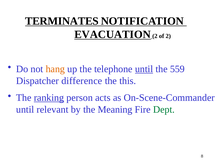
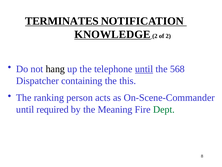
EVACUATION: EVACUATION -> KNOWLEDGE
hang colour: orange -> black
559: 559 -> 568
difference: difference -> containing
ranking underline: present -> none
relevant: relevant -> required
